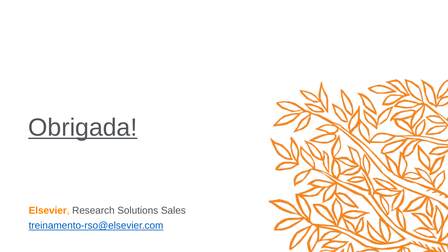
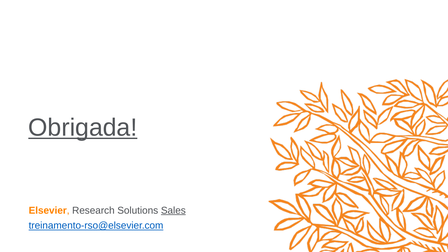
Sales underline: none -> present
